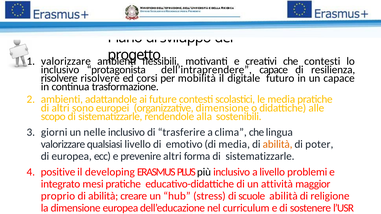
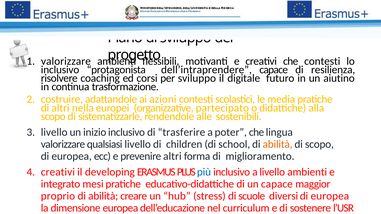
risolvere risolvere: risolvere -> coaching
per mobilità: mobilità -> sviluppo
un capace: capace -> aiutino
ambienti at (62, 99): ambienti -> costruire
ai future: future -> azioni
altri sono: sono -> nella
organizzative dimensione: dimensione -> partecipato
didattiche alle: alle -> alla
rendendole alla: alla -> alle
giorni at (54, 132): giorni -> livello
nelle: nelle -> inizio
clima: clima -> poter
emotivo: emotivo -> children
di media: media -> school
di poter: poter -> scopo
forma di sistematizzarle: sistematizzarle -> miglioramento
positive at (58, 172): positive -> creativi
più colour: black -> blue
livello problemi: problemi -> ambienti
un attività: attività -> capace
scuole abilità: abilità -> diversi
religione at (330, 196): religione -> europea
